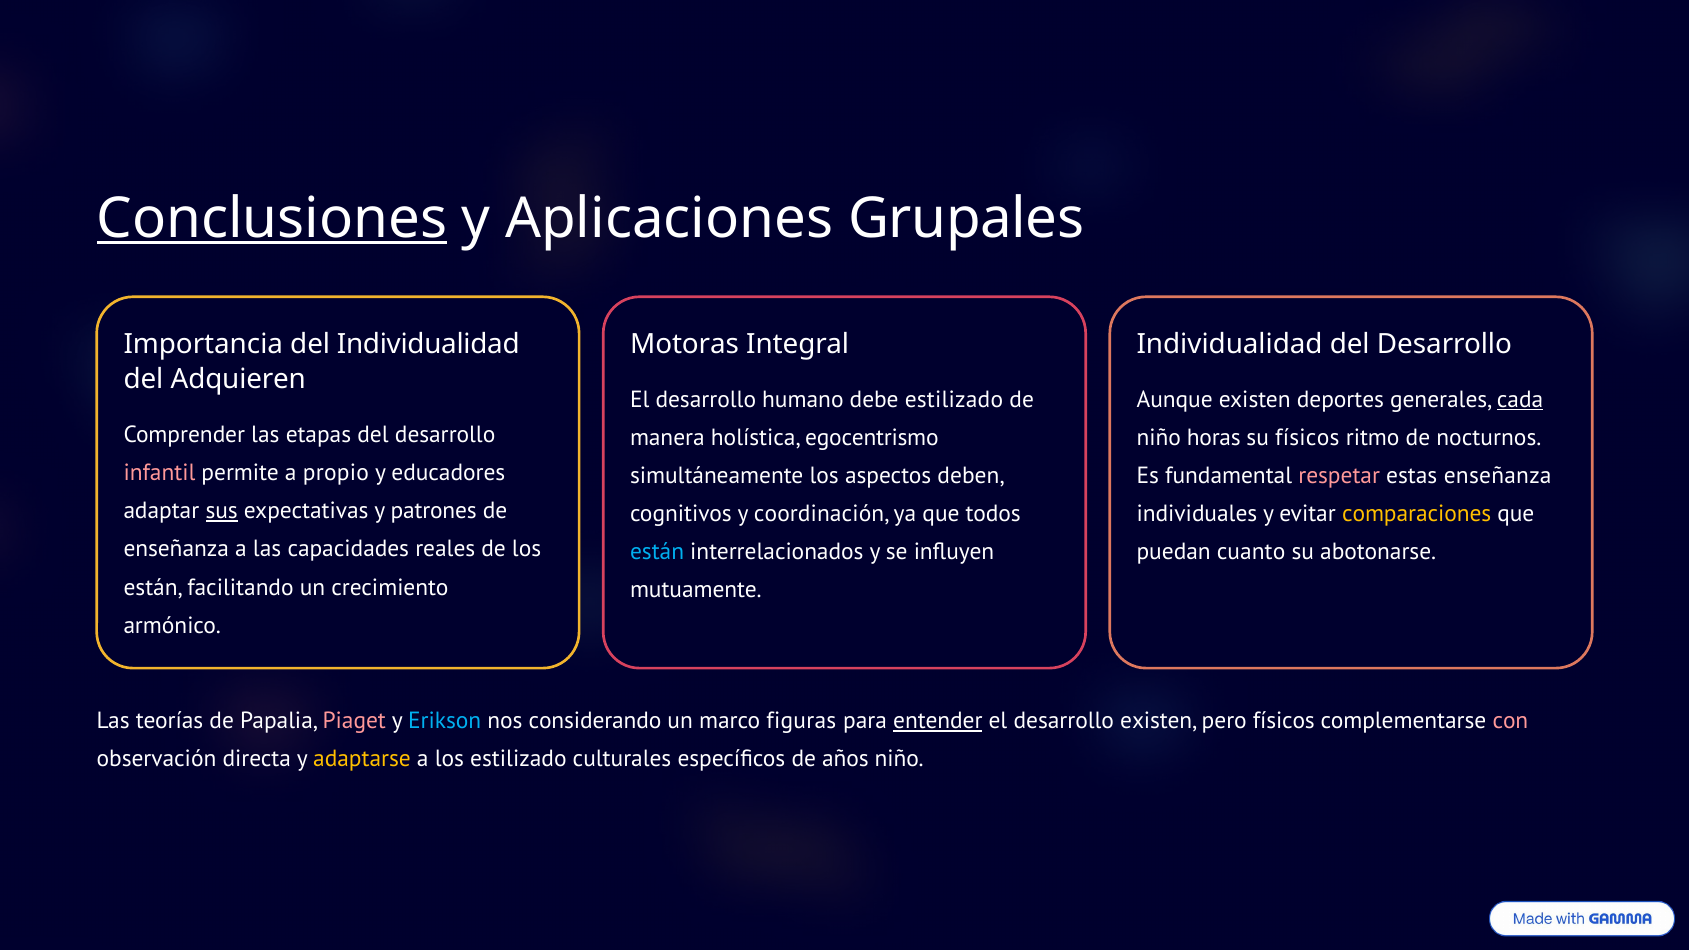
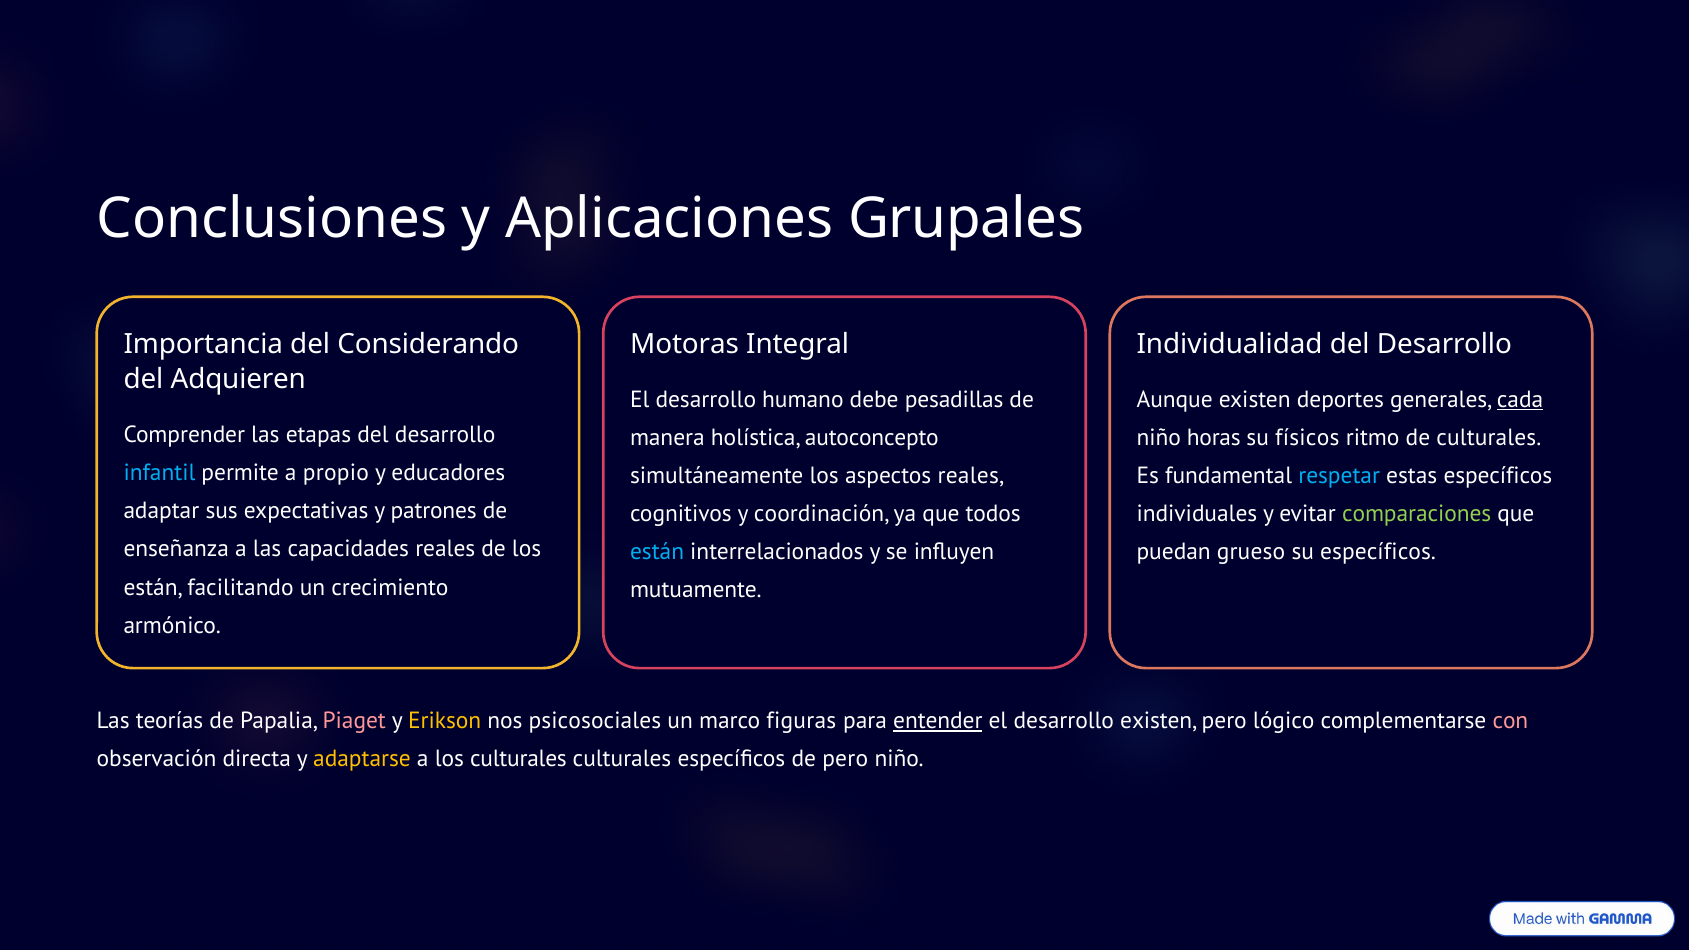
Conclusiones underline: present -> none
del Individualidad: Individualidad -> Considerando
debe estilizado: estilizado -> pesadillas
egocentrismo: egocentrismo -> autoconcepto
de nocturnos: nocturnos -> culturales
infantil colour: pink -> light blue
aspectos deben: deben -> reales
respetar colour: pink -> light blue
estas enseñanza: enseñanza -> específicos
sus underline: present -> none
comparaciones colour: yellow -> light green
cuanto: cuanto -> grueso
su abotonarse: abotonarse -> específicos
Erikson colour: light blue -> yellow
considerando: considerando -> psicosociales
pero físicos: físicos -> lógico
los estilizado: estilizado -> culturales
de años: años -> pero
